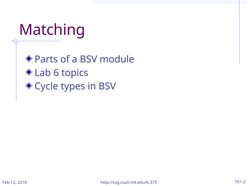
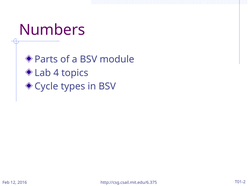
Matching: Matching -> Numbers
6: 6 -> 4
